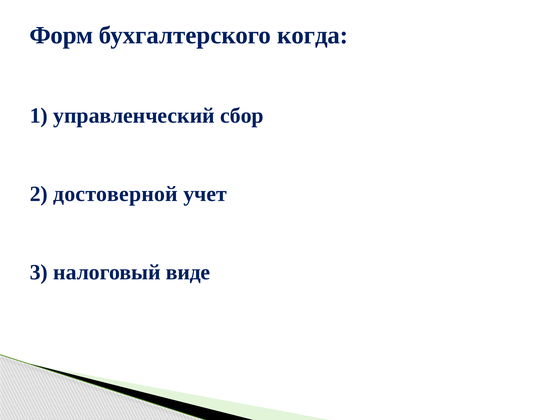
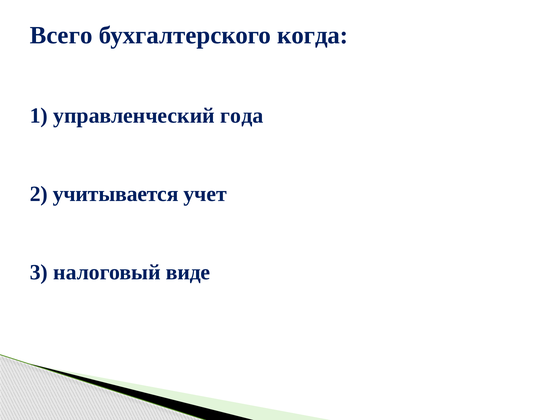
Форм: Форм -> Всего
сбор: сбор -> года
достоверной: достоверной -> учитывается
